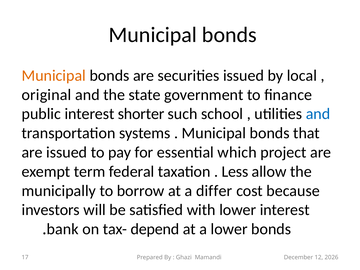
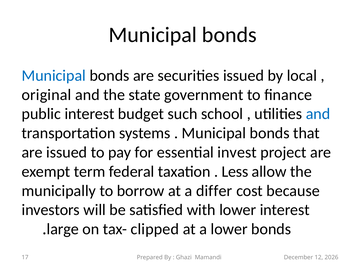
Municipal at (54, 76) colour: orange -> blue
shorter: shorter -> budget
which: which -> invest
bank: bank -> large
depend: depend -> clipped
